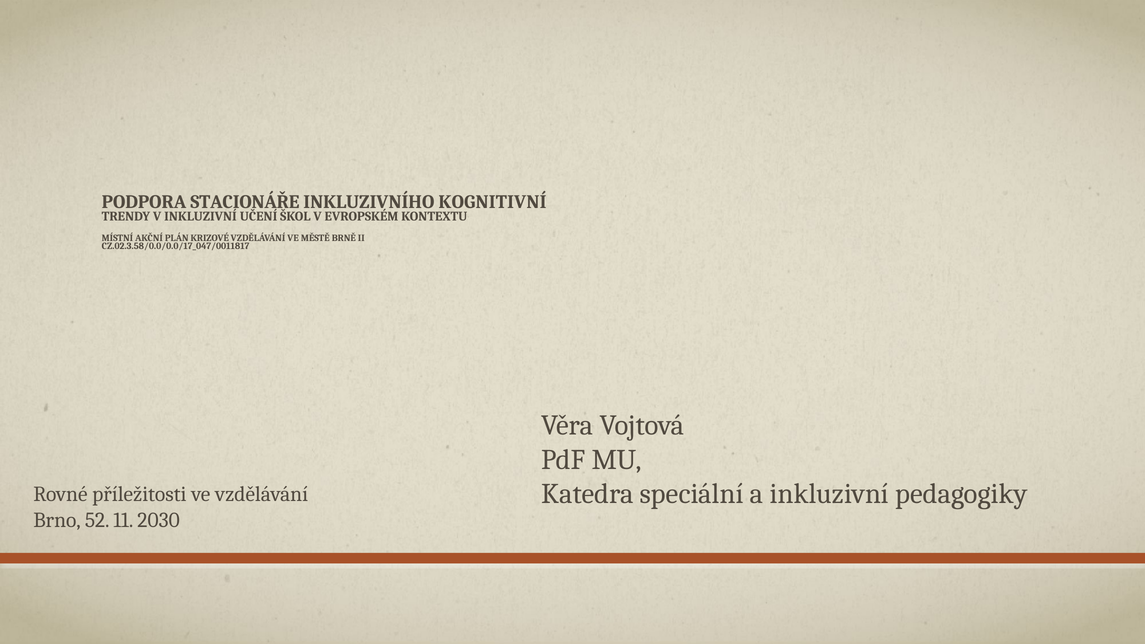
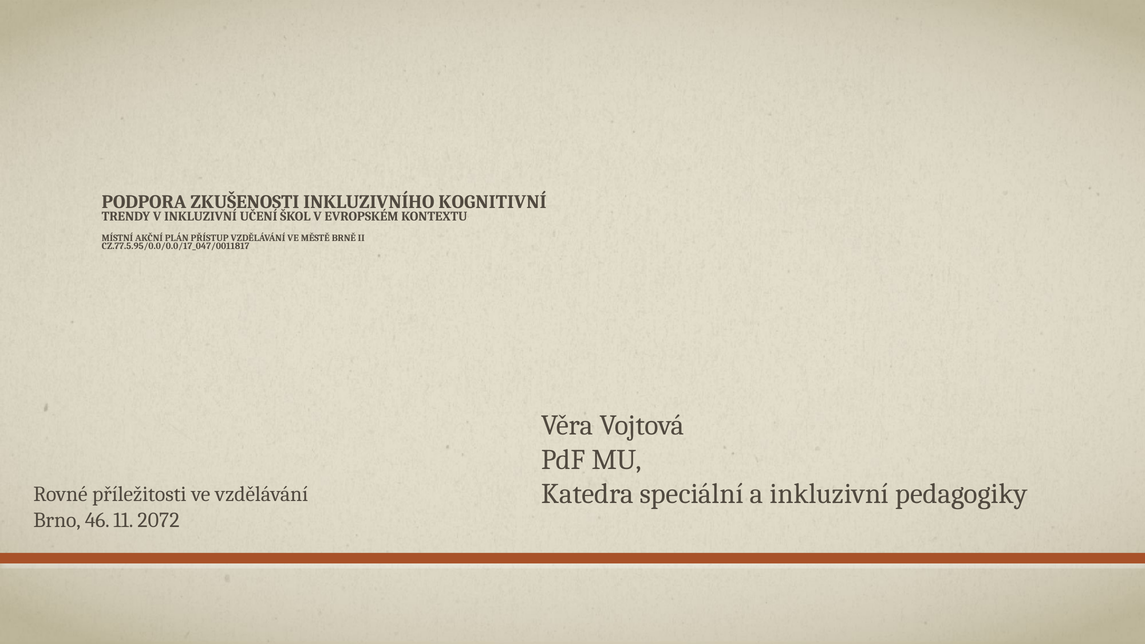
STACIONÁŘE: STACIONÁŘE -> ZKUŠENOSTI
KRIZOVÉ: KRIZOVÉ -> PŘÍSTUP
CZ.02.3.58/0.0/0.0/17_047/0011817: CZ.02.3.58/0.0/0.0/17_047/0011817 -> CZ.77.5.95/0.0/0.0/17_047/0011817
52: 52 -> 46
2030: 2030 -> 2072
